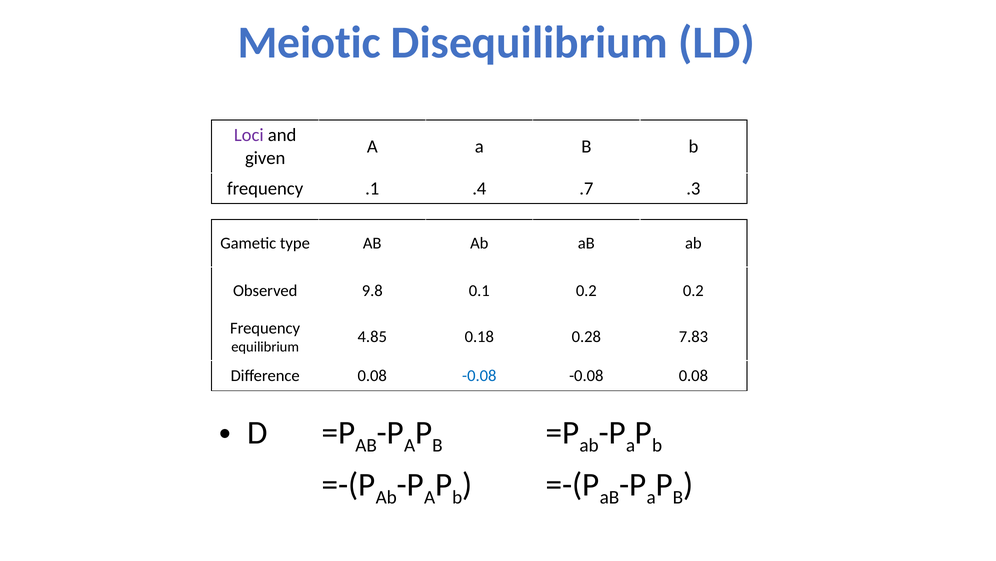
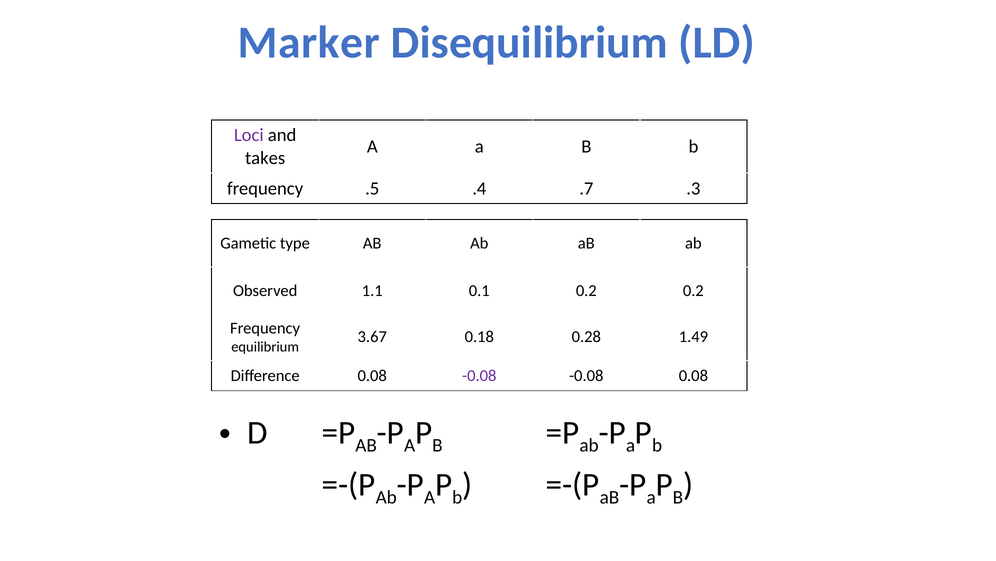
Meiotic: Meiotic -> Marker
given: given -> takes
.1: .1 -> .5
9.8: 9.8 -> 1.1
4.85: 4.85 -> 3.67
7.83: 7.83 -> 1.49
-0.08 at (479, 375) colour: blue -> purple
